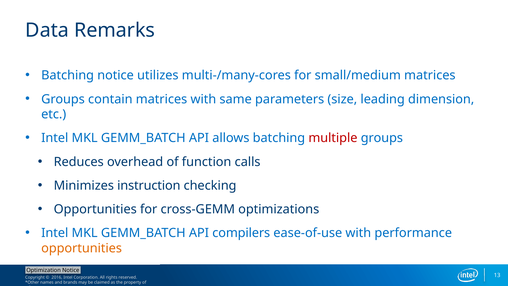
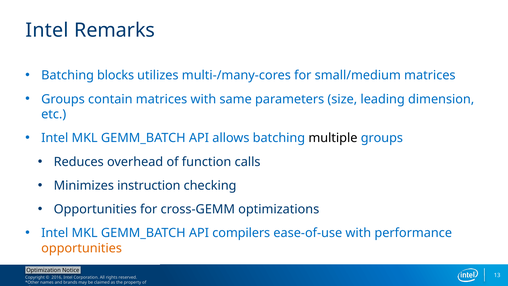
Data at (47, 30): Data -> Intel
Batching notice: notice -> blocks
multiple colour: red -> black
